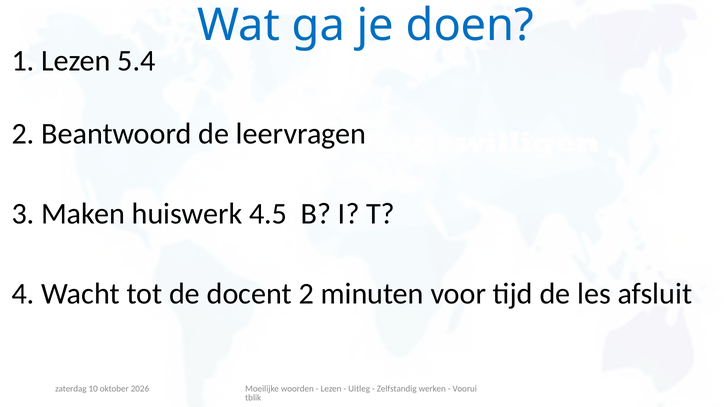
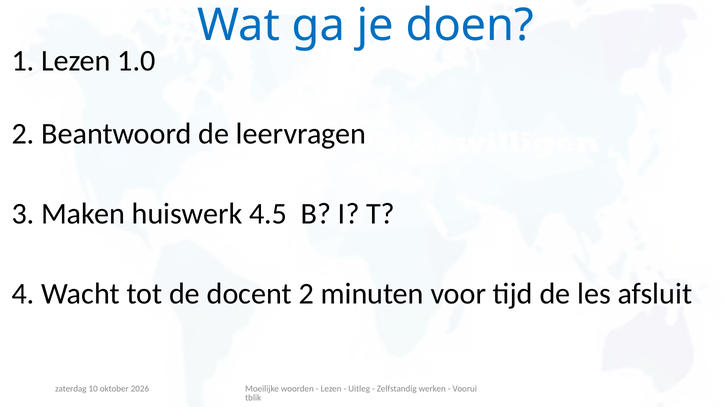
5.4: 5.4 -> 1.0
